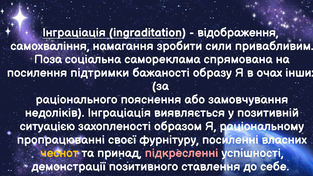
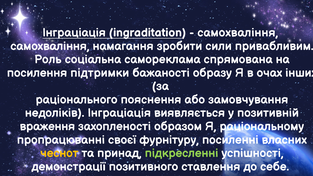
відображення at (238, 33): відображення -> самохваління
Поза: Поза -> Роль
ситуацією: ситуацією -> враження
підкресленні colour: pink -> light green
